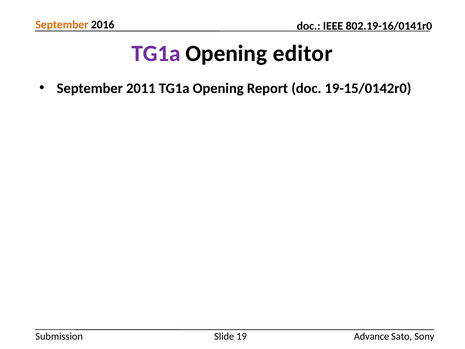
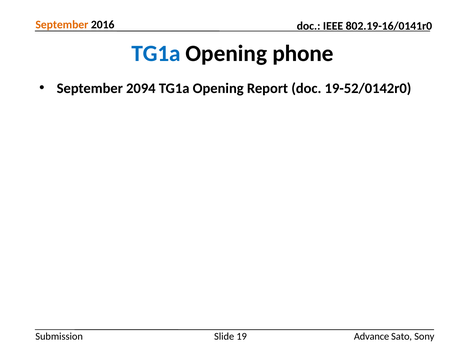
TG1a at (156, 54) colour: purple -> blue
editor: editor -> phone
2011: 2011 -> 2094
19-15/0142r0: 19-15/0142r0 -> 19-52/0142r0
